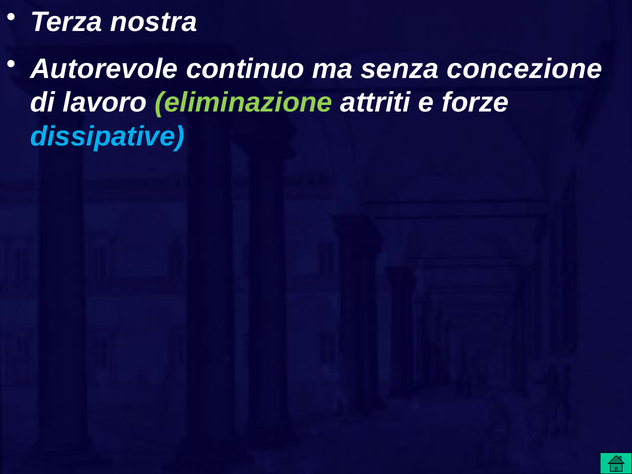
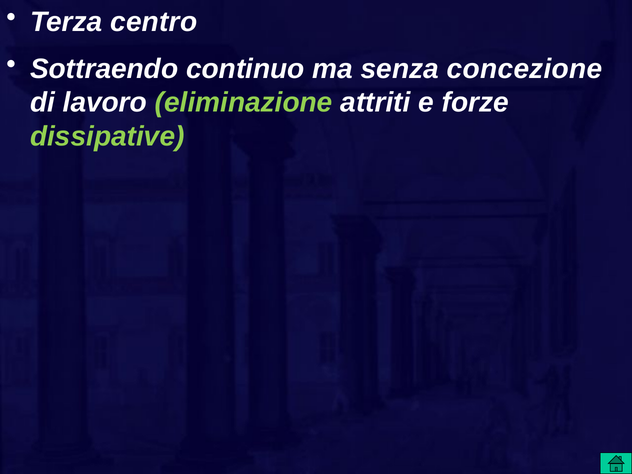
nostra: nostra -> centro
Autorevole: Autorevole -> Sottraendo
dissipative colour: light blue -> light green
